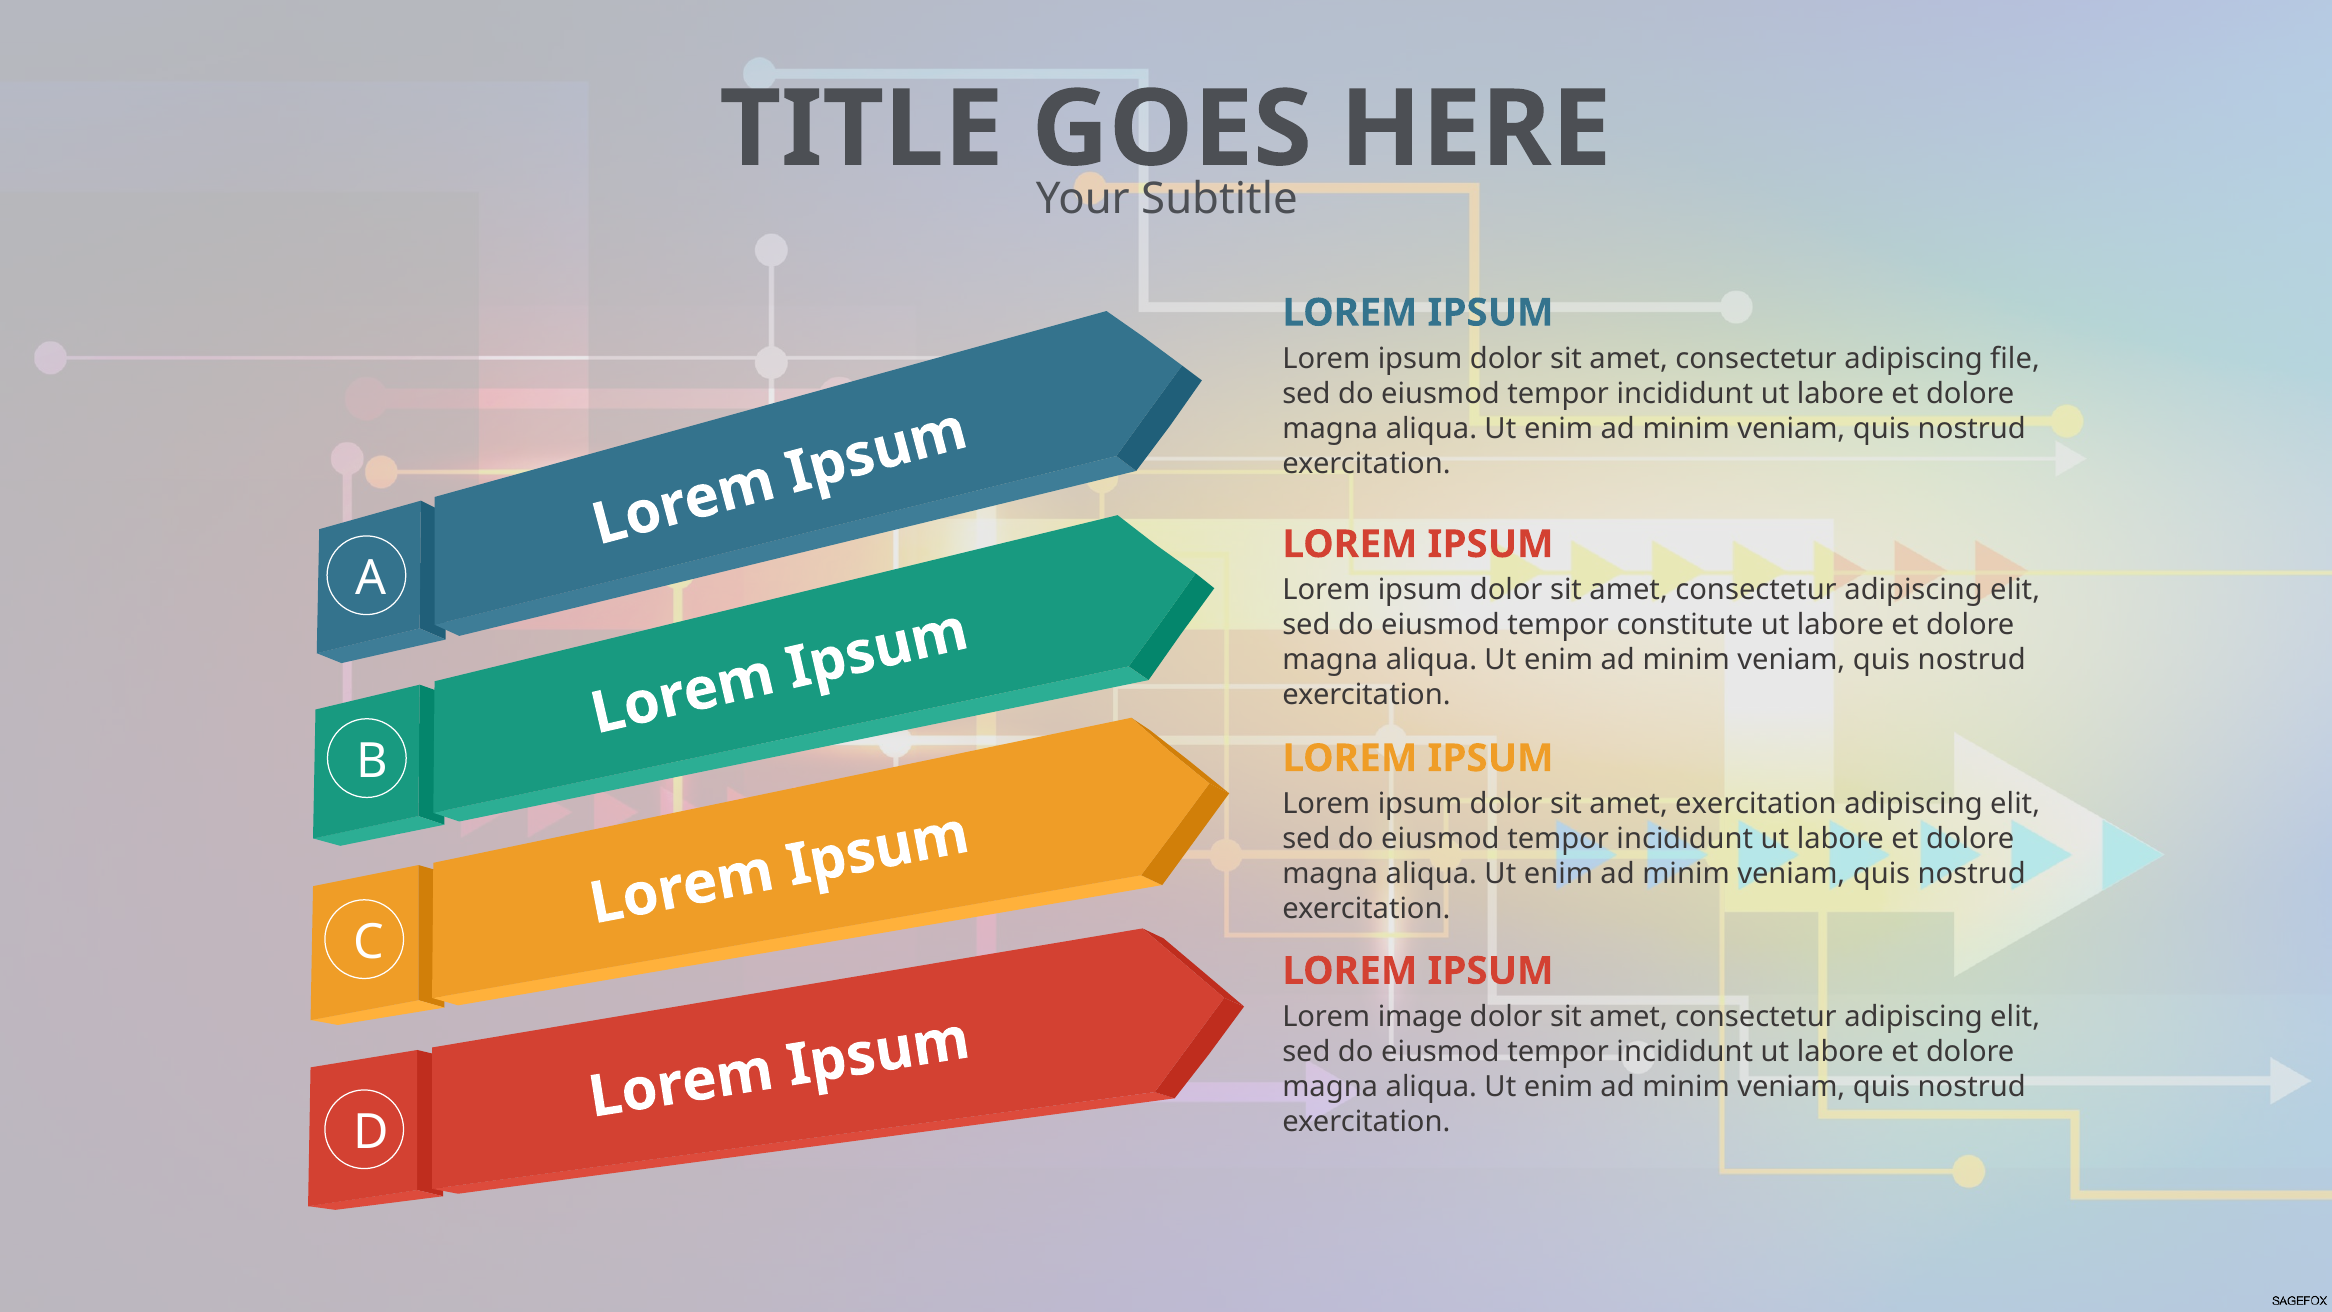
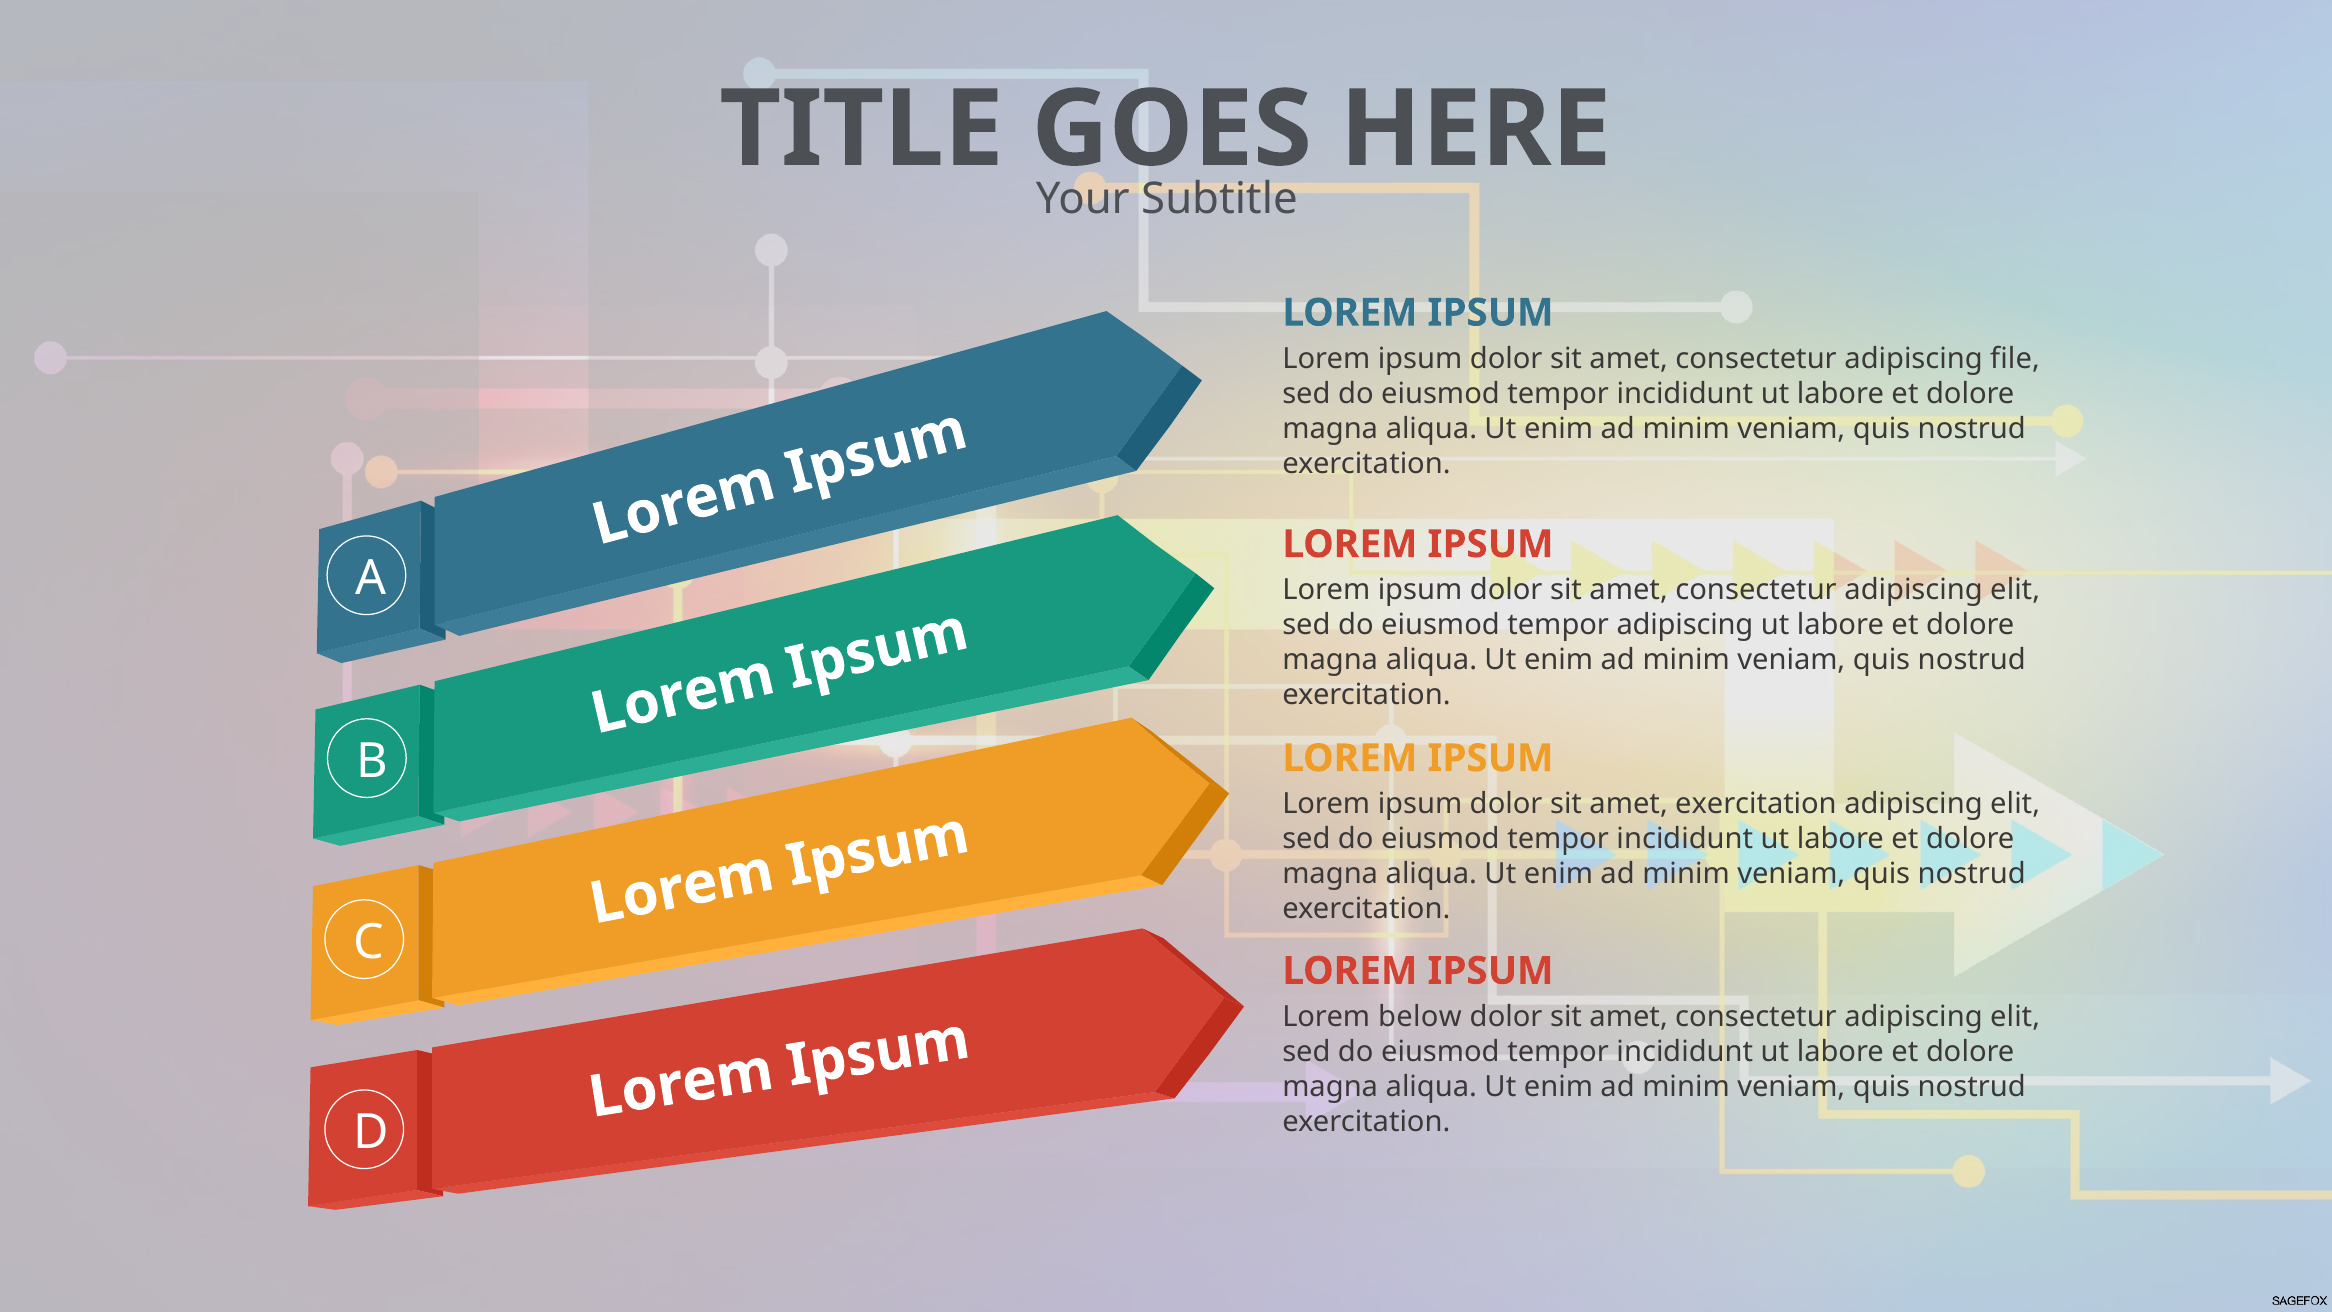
tempor constitute: constitute -> adipiscing
image: image -> below
